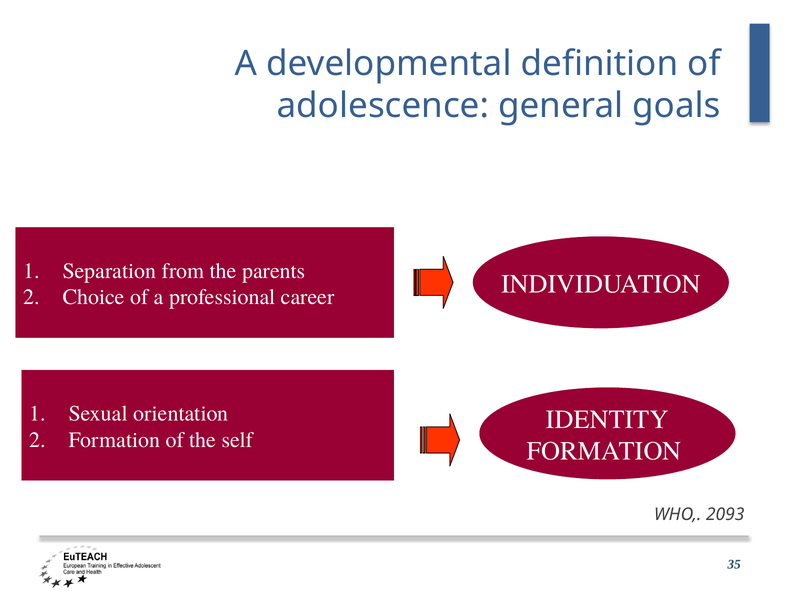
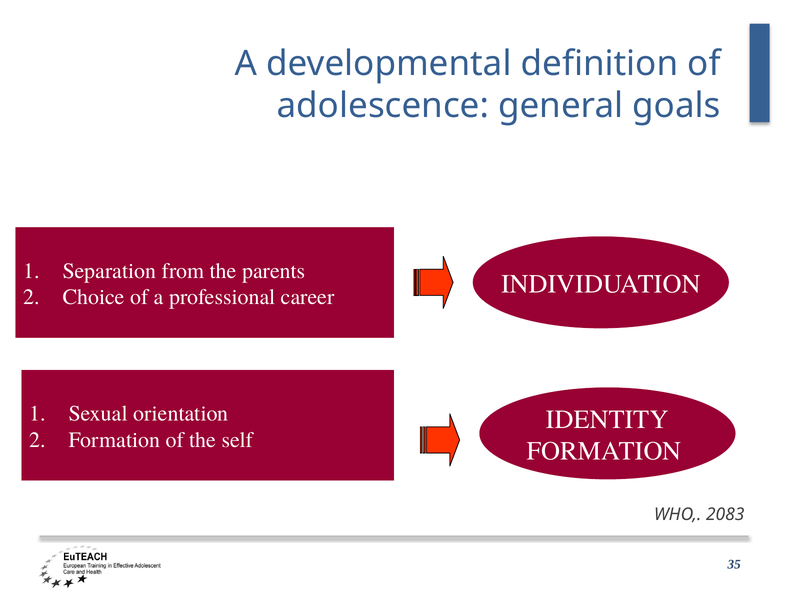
2093: 2093 -> 2083
